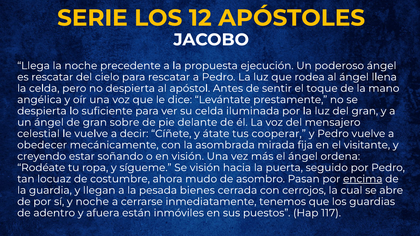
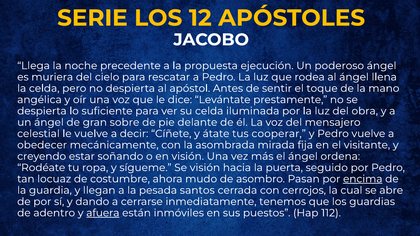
es rescatar: rescatar -> muriera
del gran: gran -> obra
bienes: bienes -> santos
y noche: noche -> dando
afuera underline: none -> present
117: 117 -> 112
